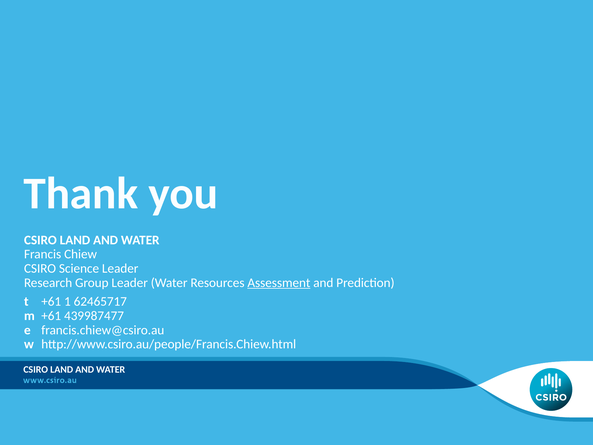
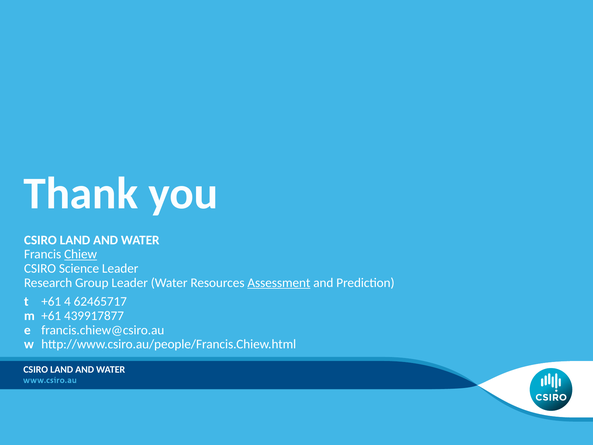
Chiew underline: none -> present
1: 1 -> 4
439987477: 439987477 -> 439917877
